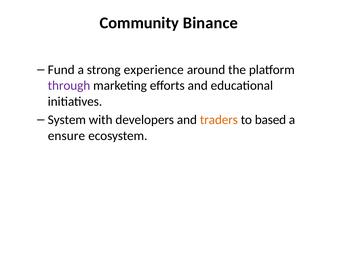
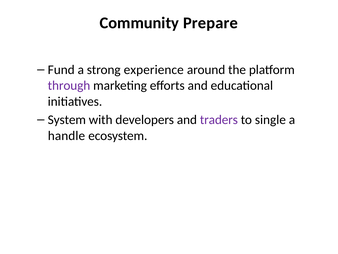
Binance: Binance -> Prepare
traders colour: orange -> purple
based: based -> single
ensure: ensure -> handle
